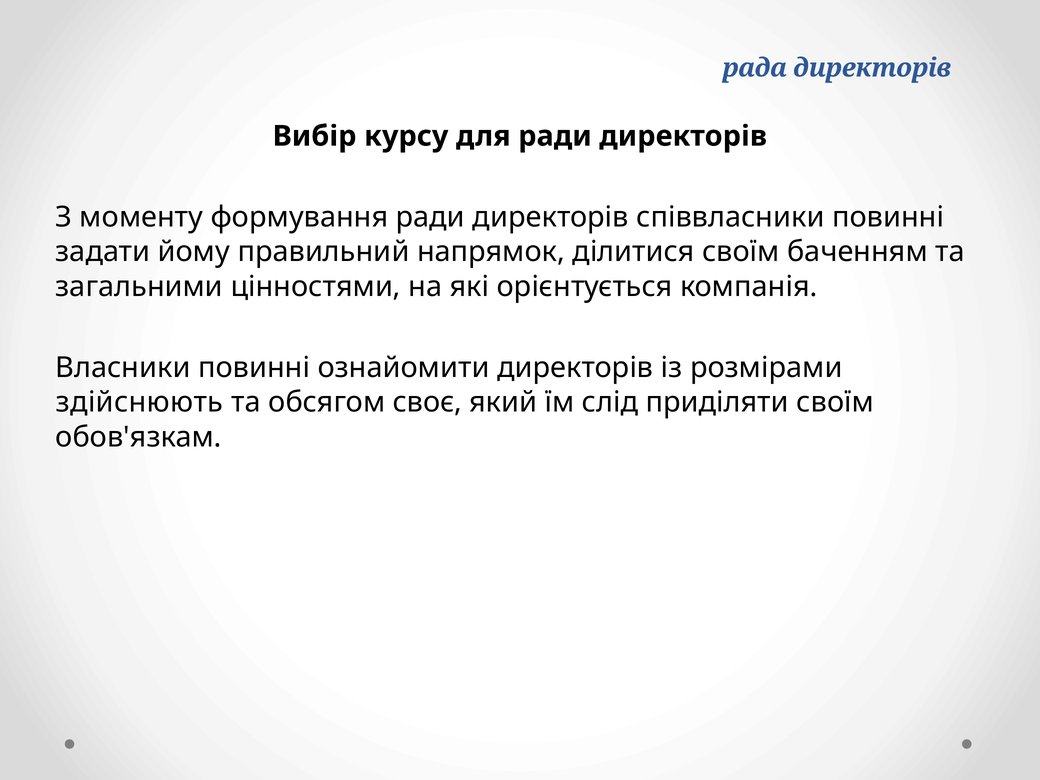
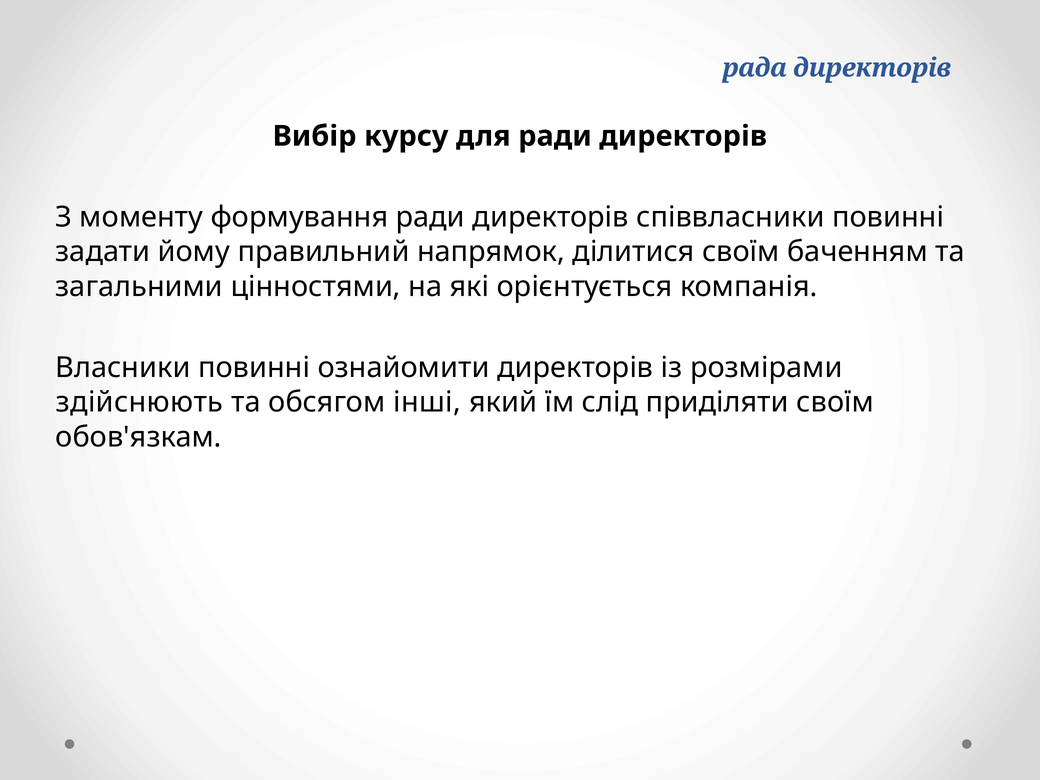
своє: своє -> інші
